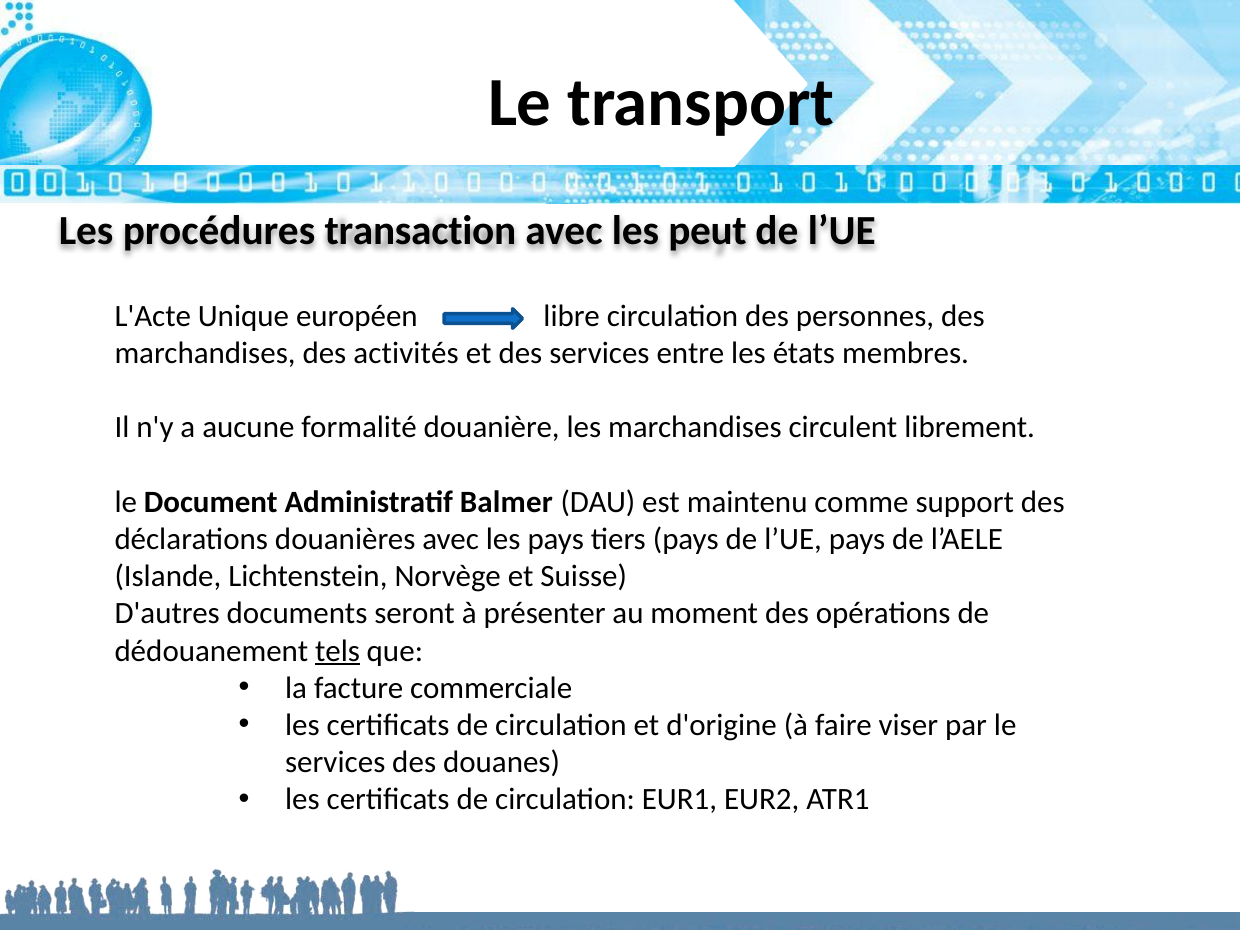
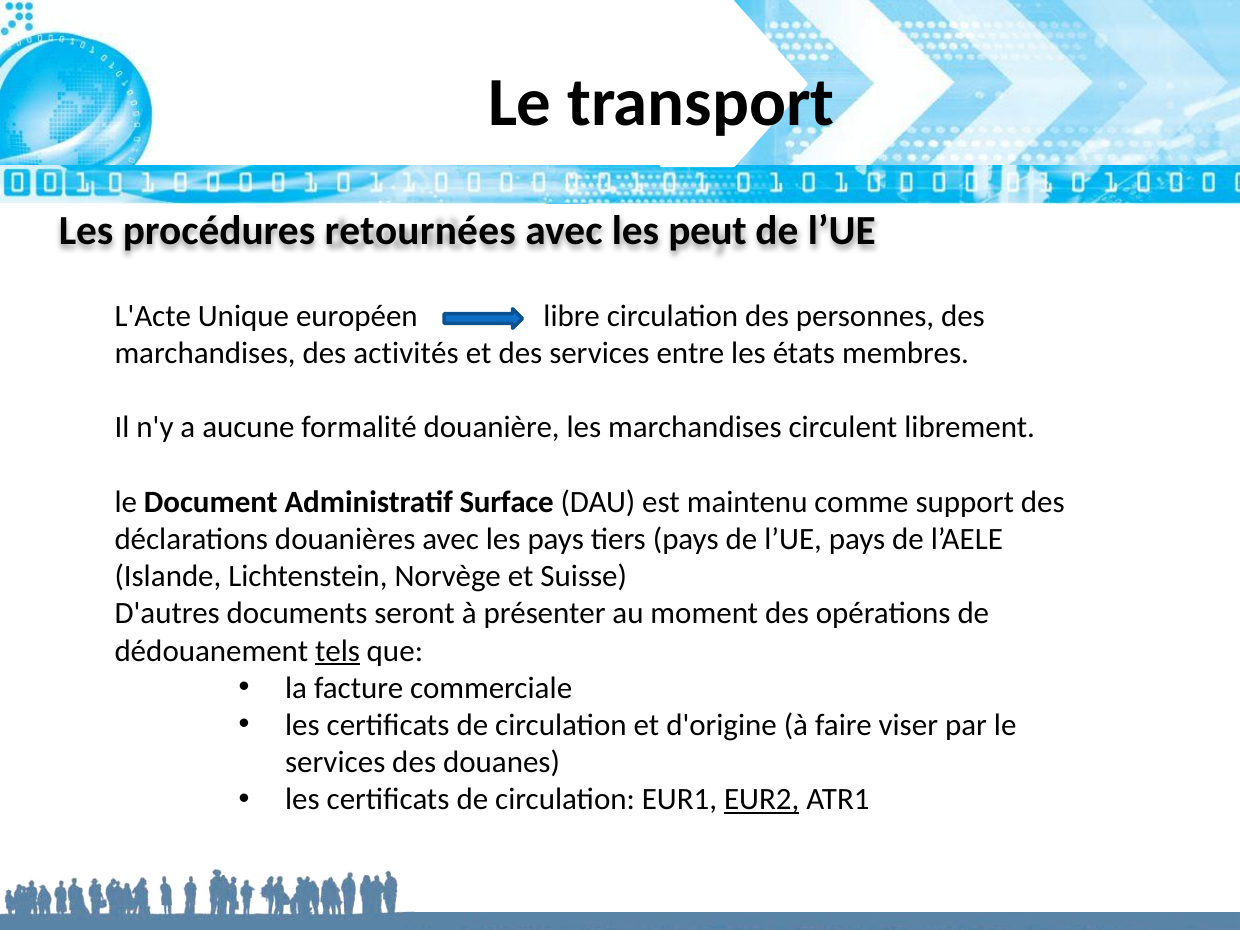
transaction: transaction -> retournées
Balmer: Balmer -> Surface
EUR2 underline: none -> present
